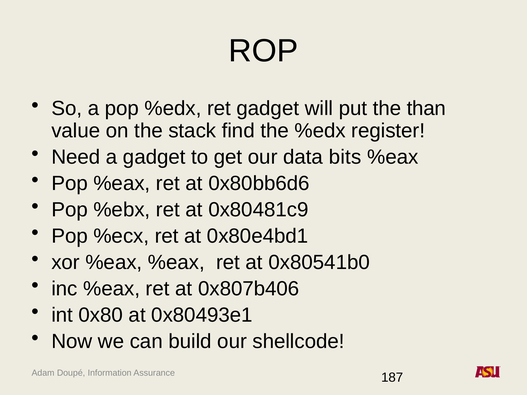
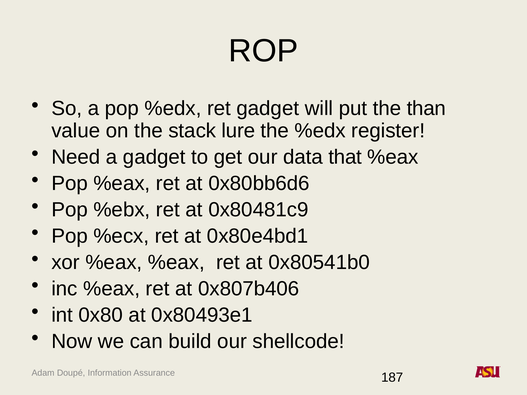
find: find -> lure
bits: bits -> that
